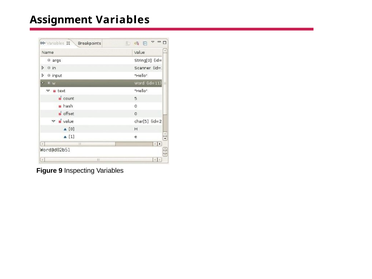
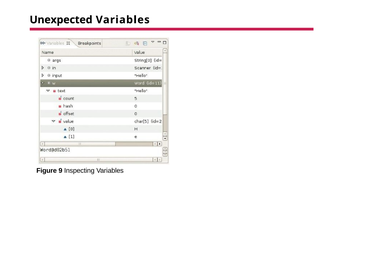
Assignment: Assignment -> Unexpected
